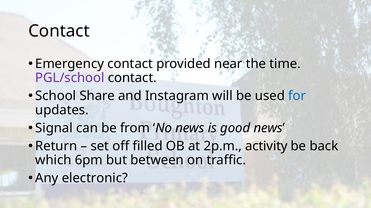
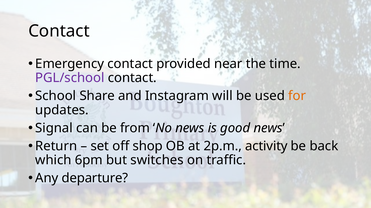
for colour: blue -> orange
filled: filled -> shop
between: between -> switches
electronic: electronic -> departure
